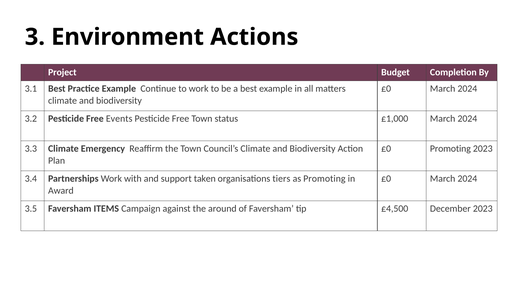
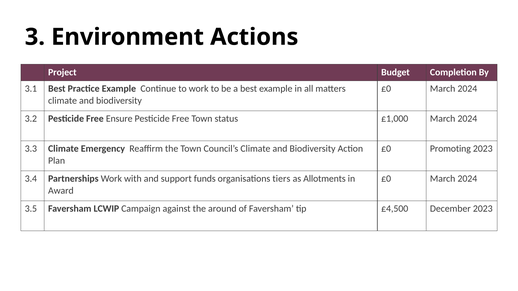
Events: Events -> Ensure
taken: taken -> funds
as Promoting: Promoting -> Allotments
ITEMS: ITEMS -> LCWIP
